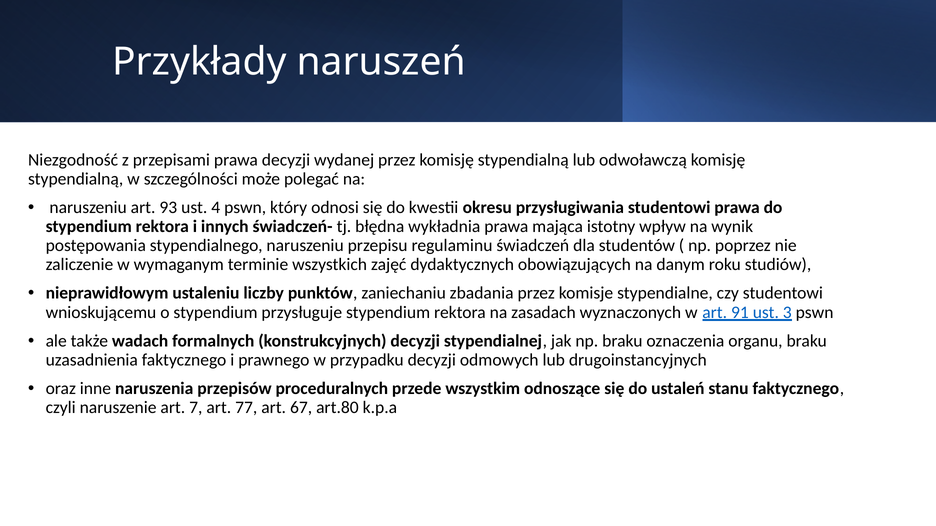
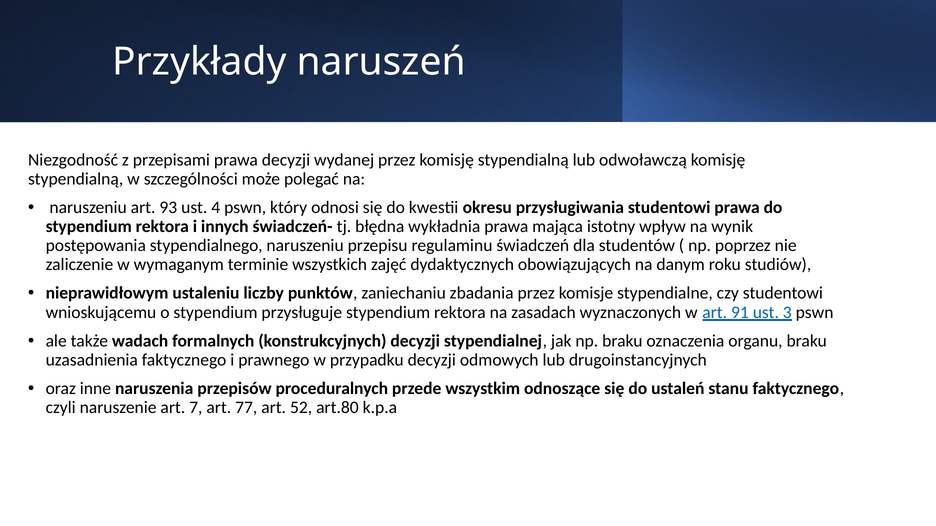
67: 67 -> 52
